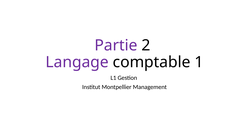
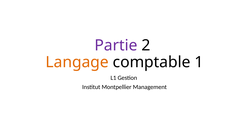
Langage colour: purple -> orange
